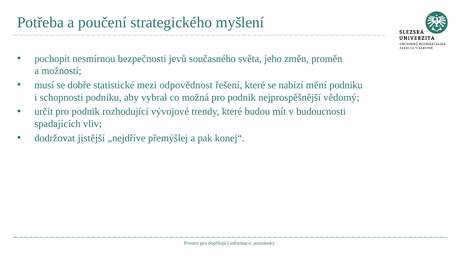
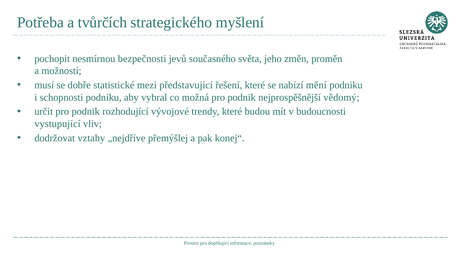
poučení: poučení -> tvůrčích
odpovědnost: odpovědnost -> představující
spadajících: spadajících -> vystupující
jistější: jistější -> vztahy
